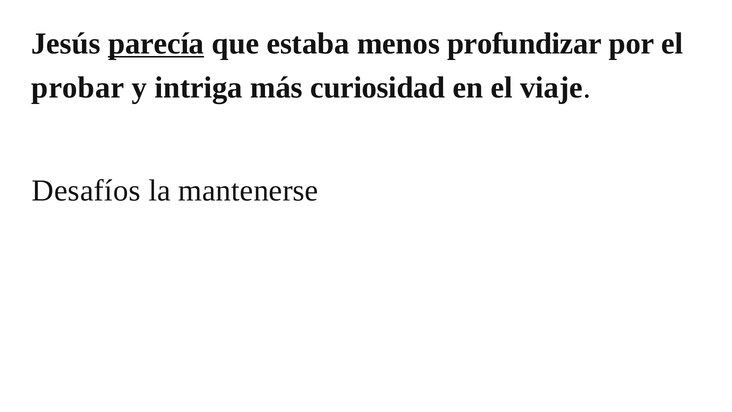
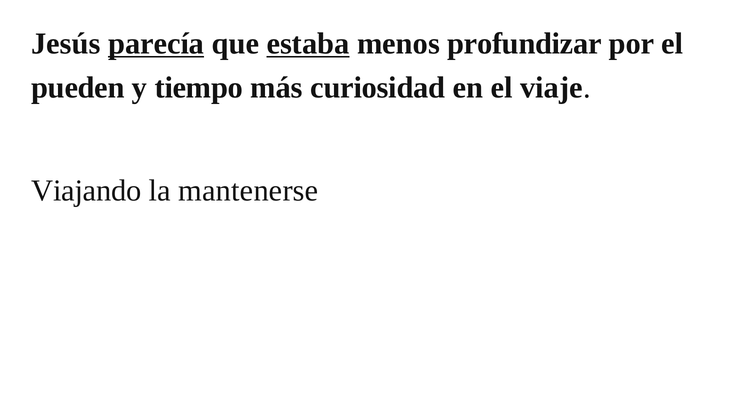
estaba underline: none -> present
probar: probar -> pueden
intriga: intriga -> tiempo
Desafíos: Desafíos -> Viajando
